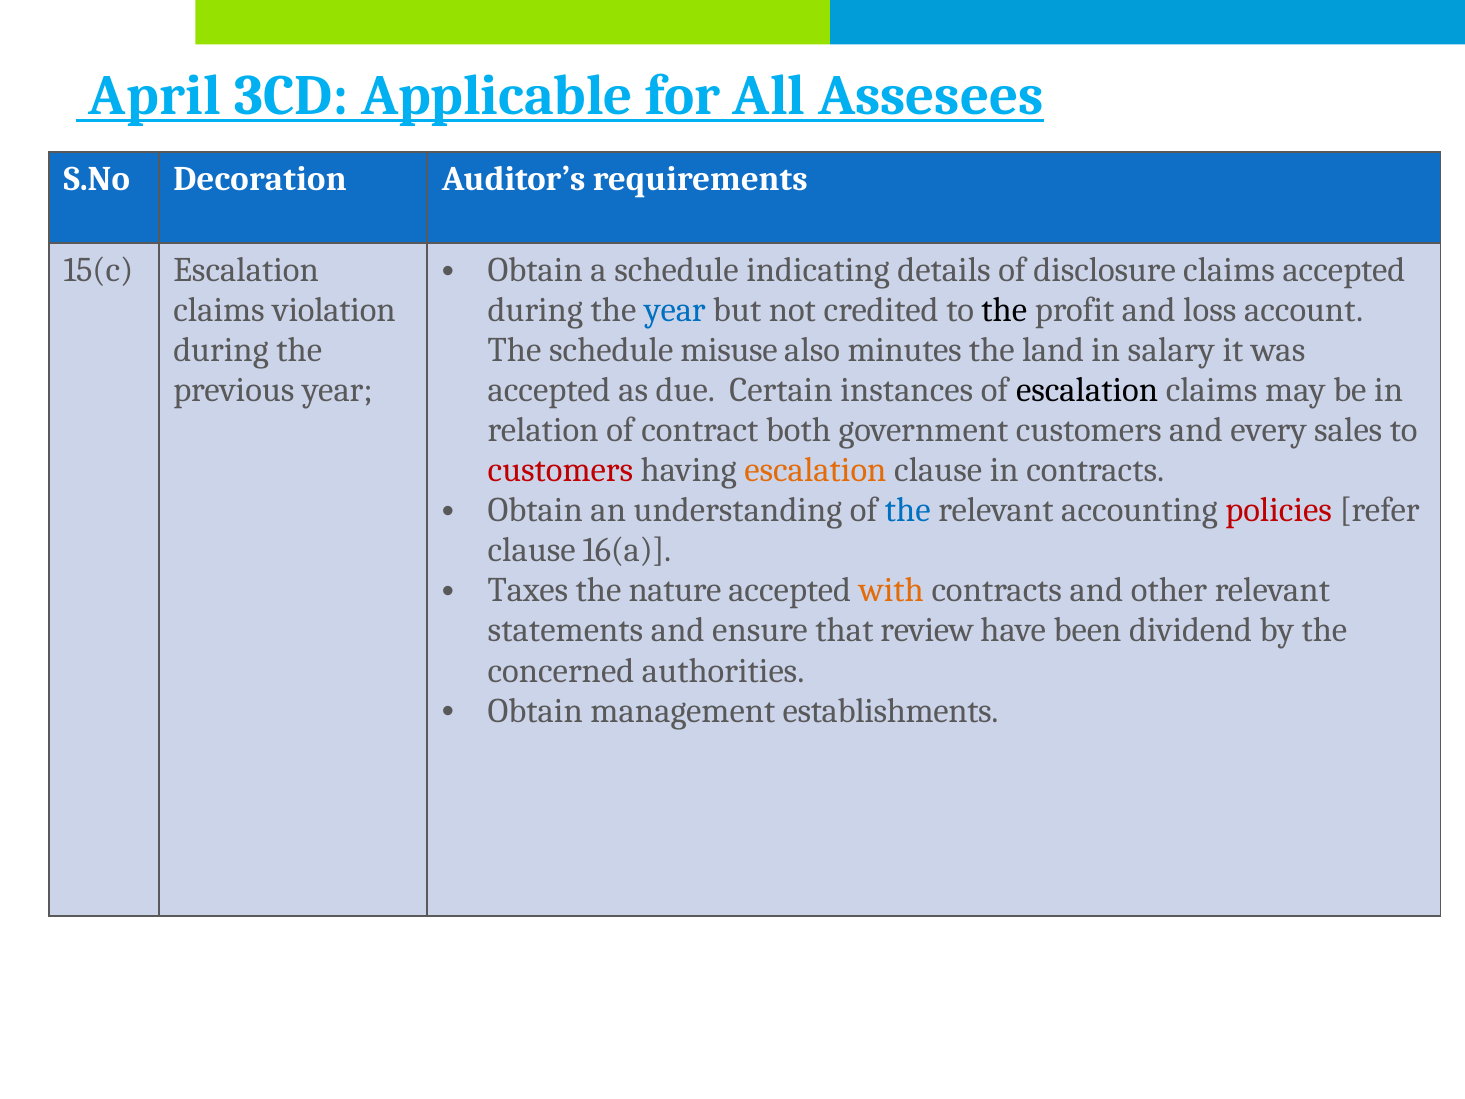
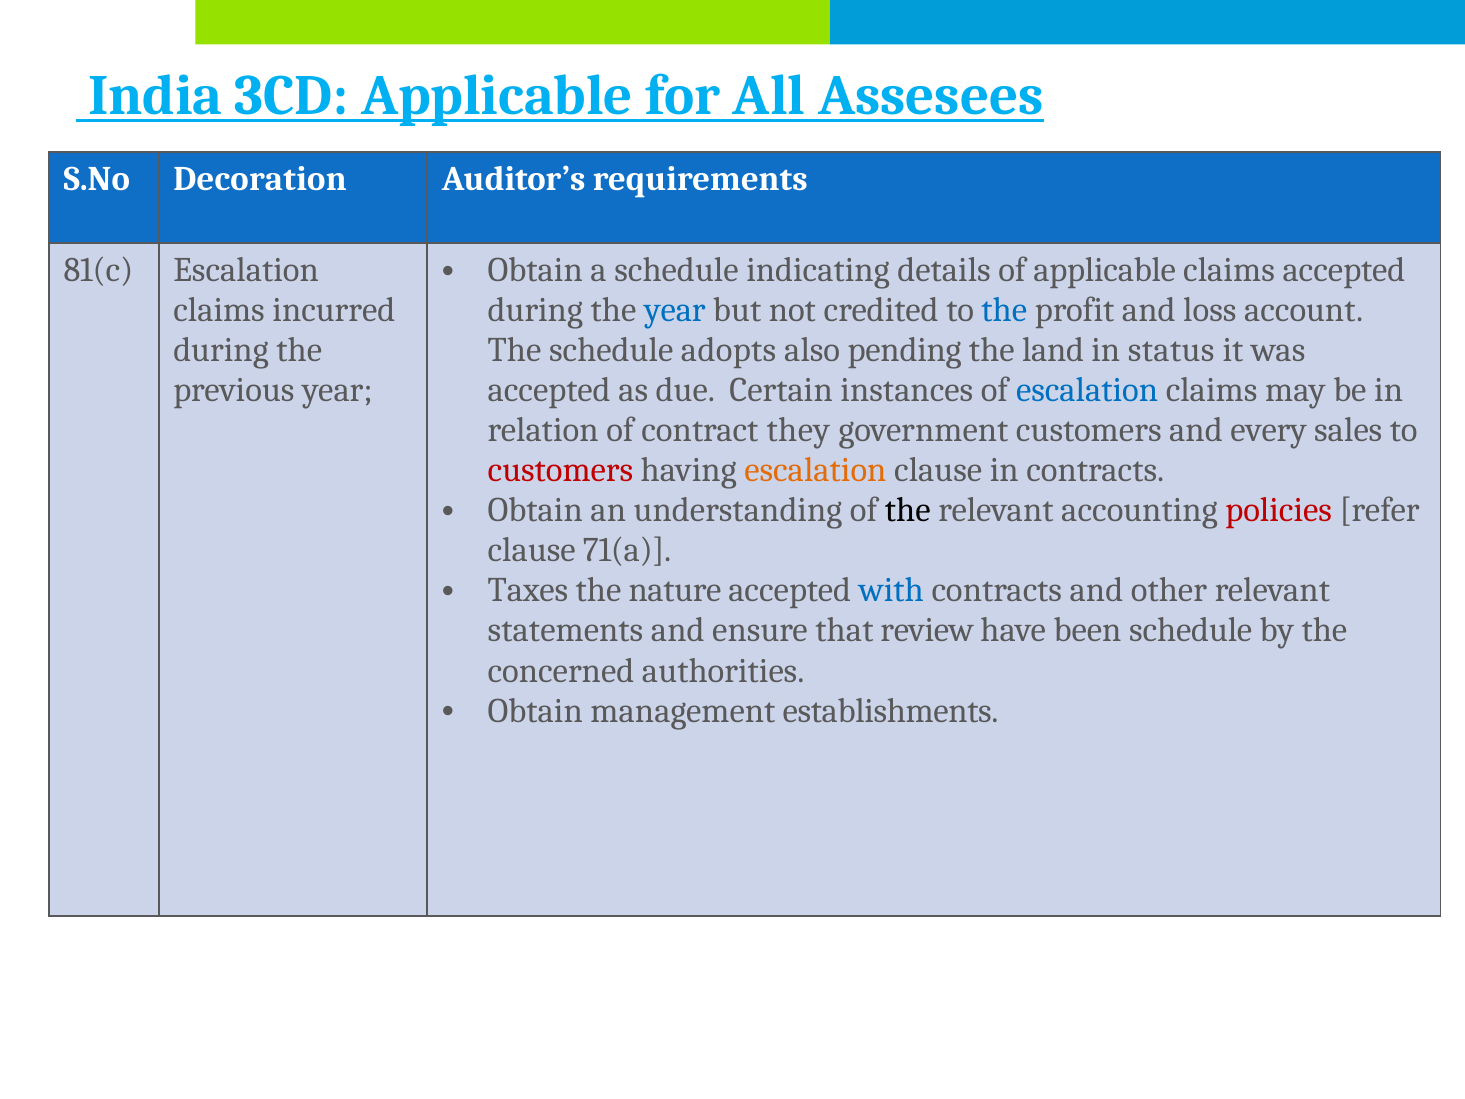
April: April -> India
of disclosure: disclosure -> applicable
15(c: 15(c -> 81(c
violation: violation -> incurred
the at (1004, 310) colour: black -> blue
misuse: misuse -> adopts
minutes: minutes -> pending
salary: salary -> status
escalation at (1087, 390) colour: black -> blue
both: both -> they
the at (908, 510) colour: blue -> black
16(a: 16(a -> 71(a
with colour: orange -> blue
been dividend: dividend -> schedule
